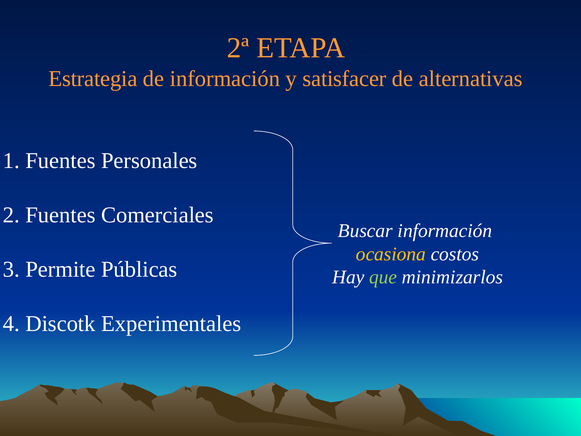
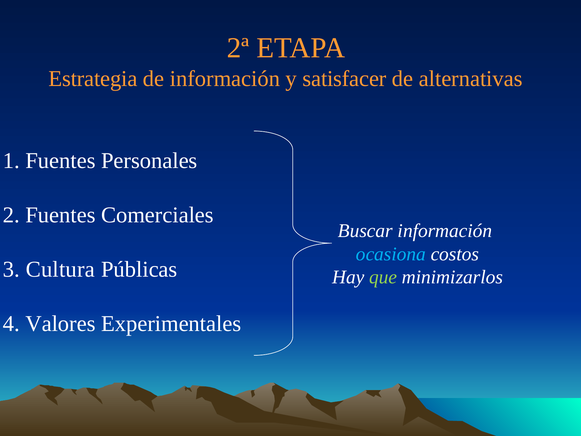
ocasiona colour: yellow -> light blue
Permite: Permite -> Cultura
Discotk: Discotk -> Valores
